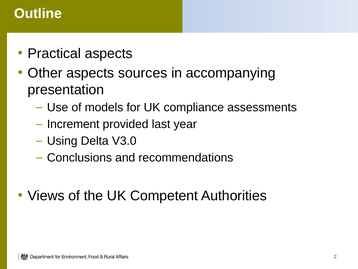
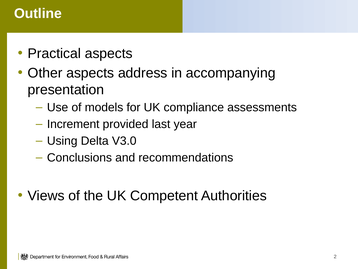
sources: sources -> address
